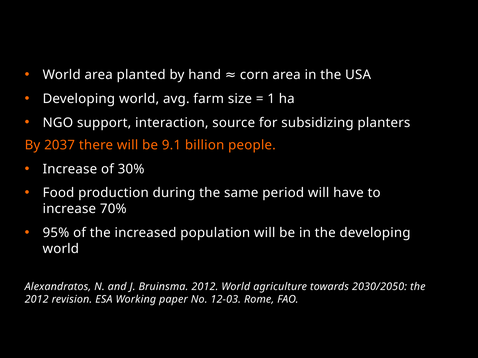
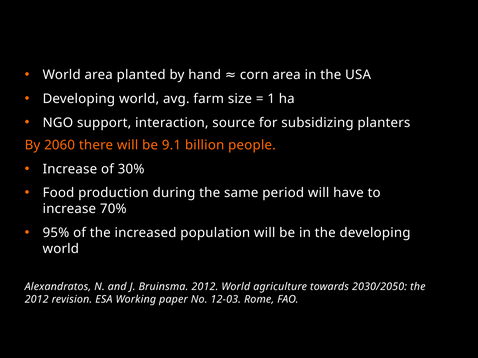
2037: 2037 -> 2060
